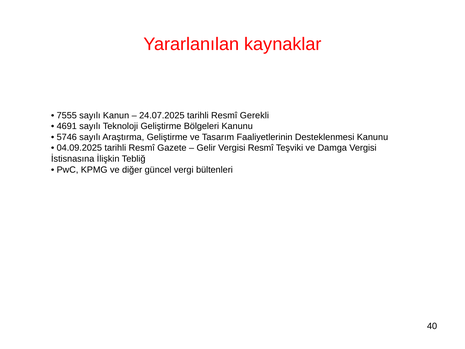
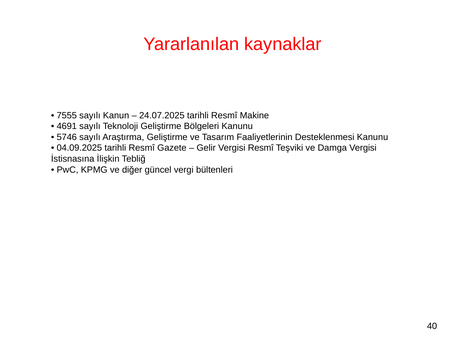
Gerekli: Gerekli -> Makine
